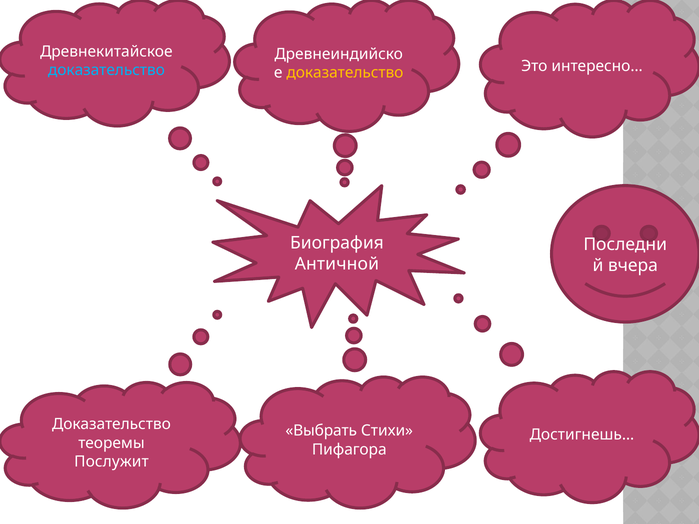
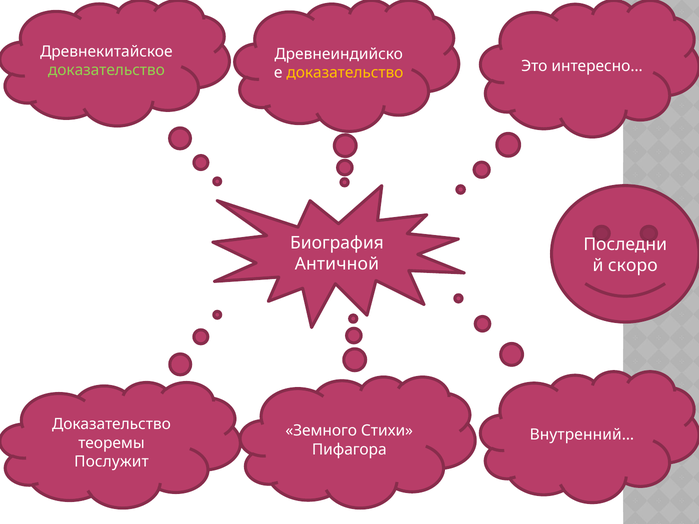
доказательство at (106, 70) colour: light blue -> light green
вчера: вчера -> скоро
Выбрать: Выбрать -> Земного
Достигнешь…: Достигнешь… -> Внутренний…
